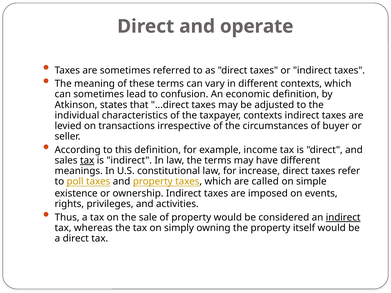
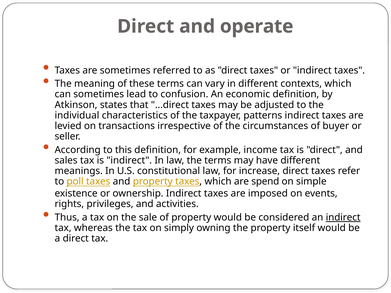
taxpayer contexts: contexts -> patterns
tax at (87, 161) underline: present -> none
called: called -> spend
